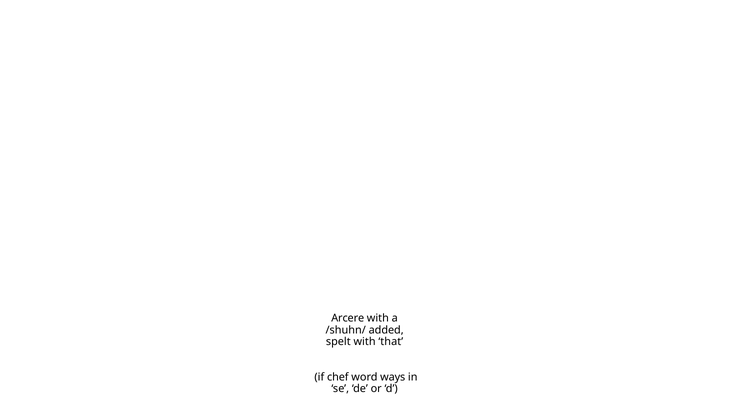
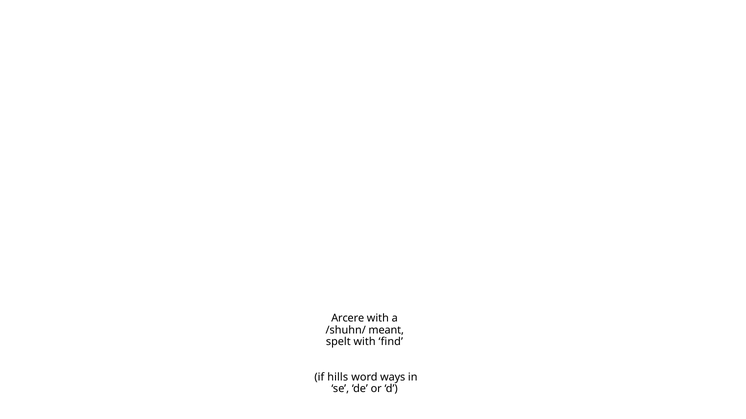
added: added -> meant
that: that -> find
chef: chef -> hills
